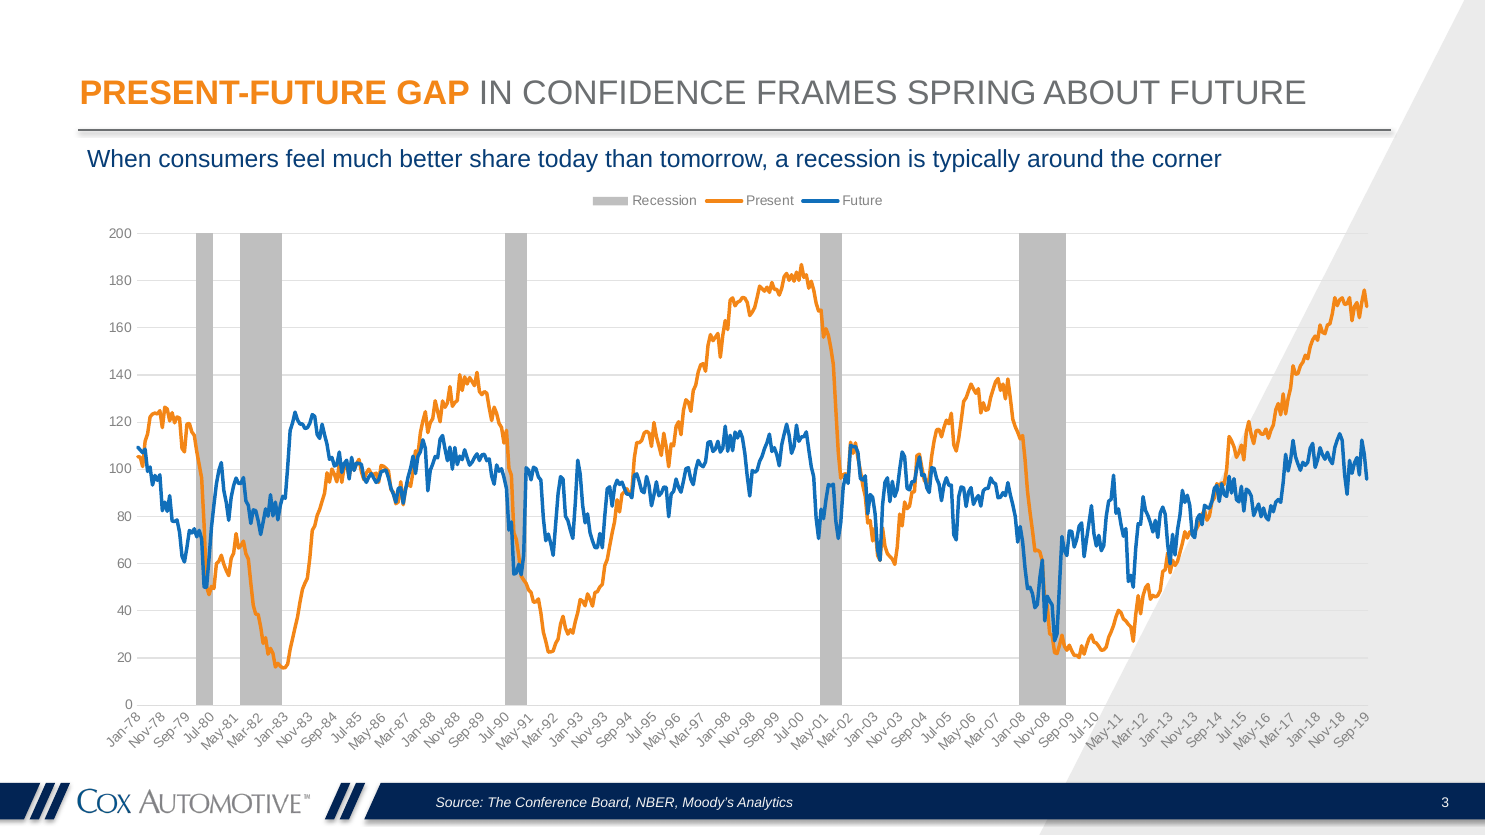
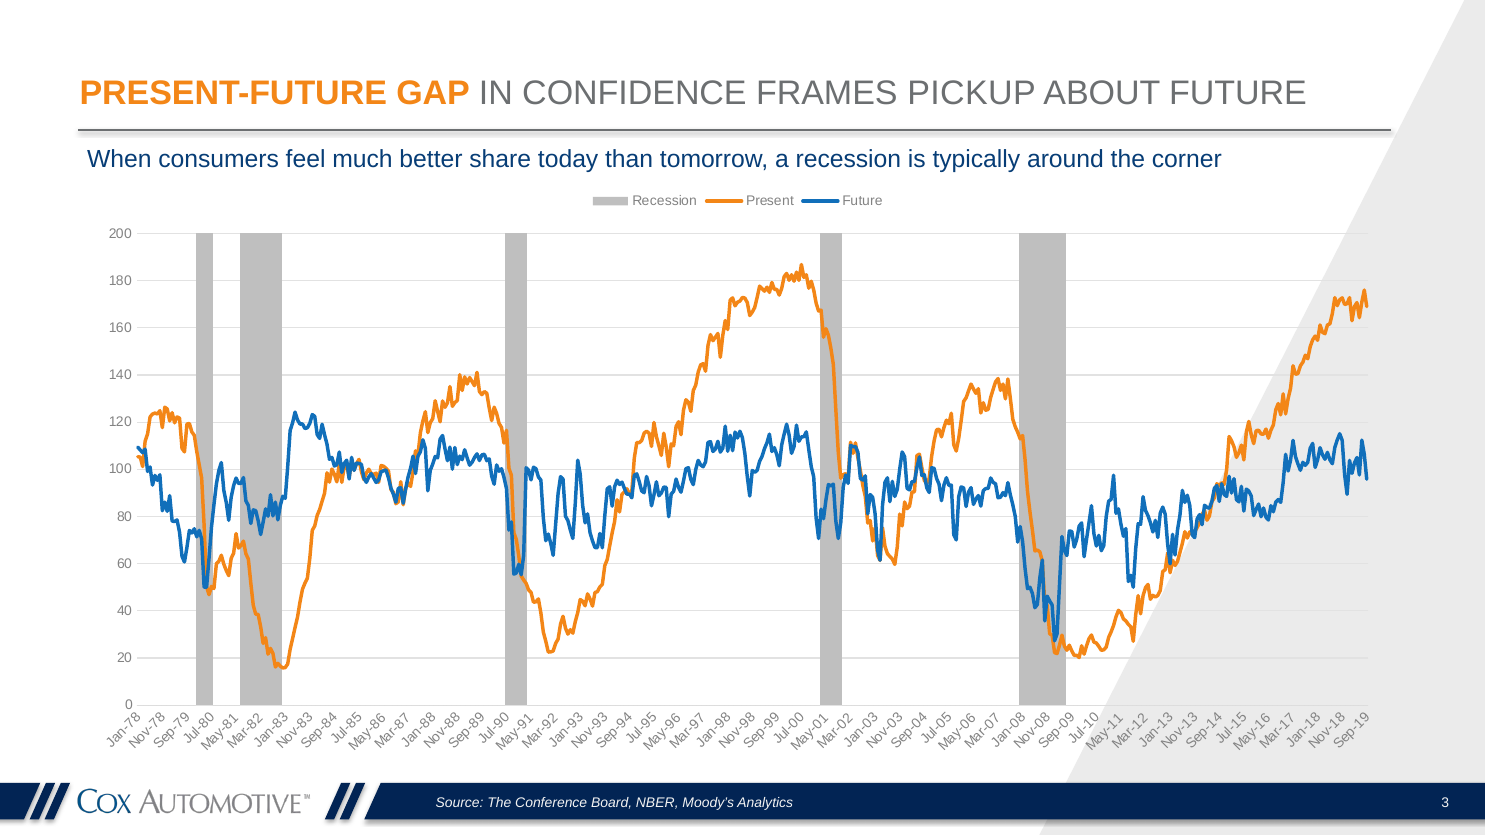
SPRING: SPRING -> PICKUP
